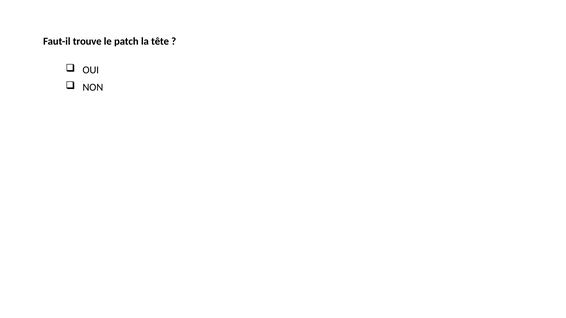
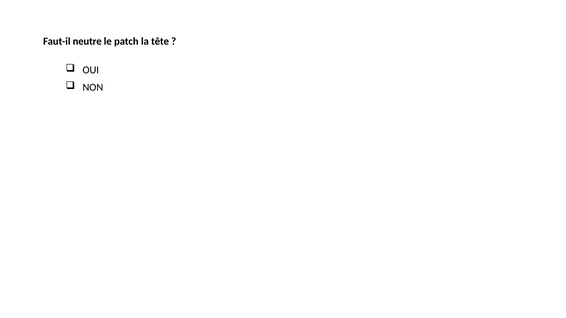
trouve: trouve -> neutre
